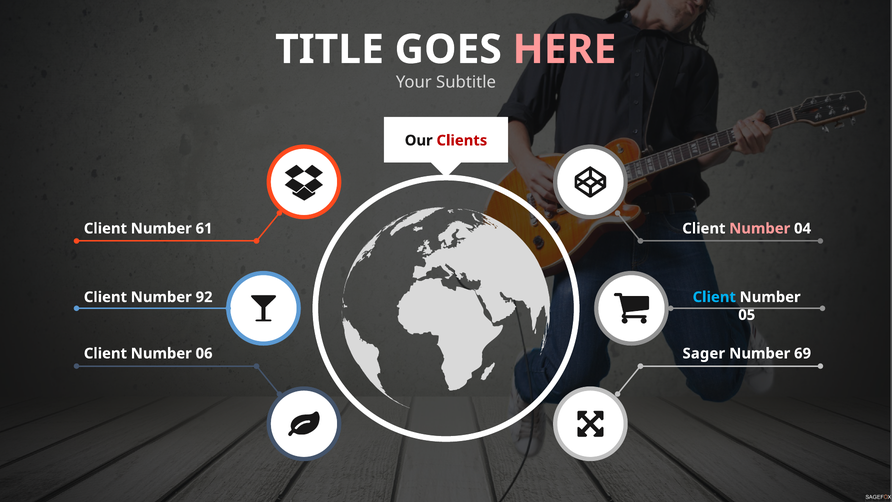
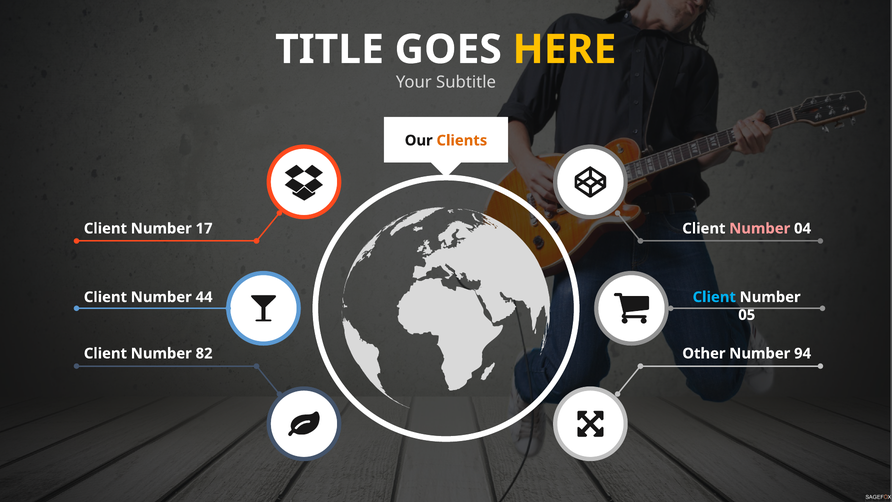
HERE colour: pink -> yellow
Clients colour: red -> orange
61: 61 -> 17
92: 92 -> 44
06: 06 -> 82
Sager: Sager -> Other
69: 69 -> 94
